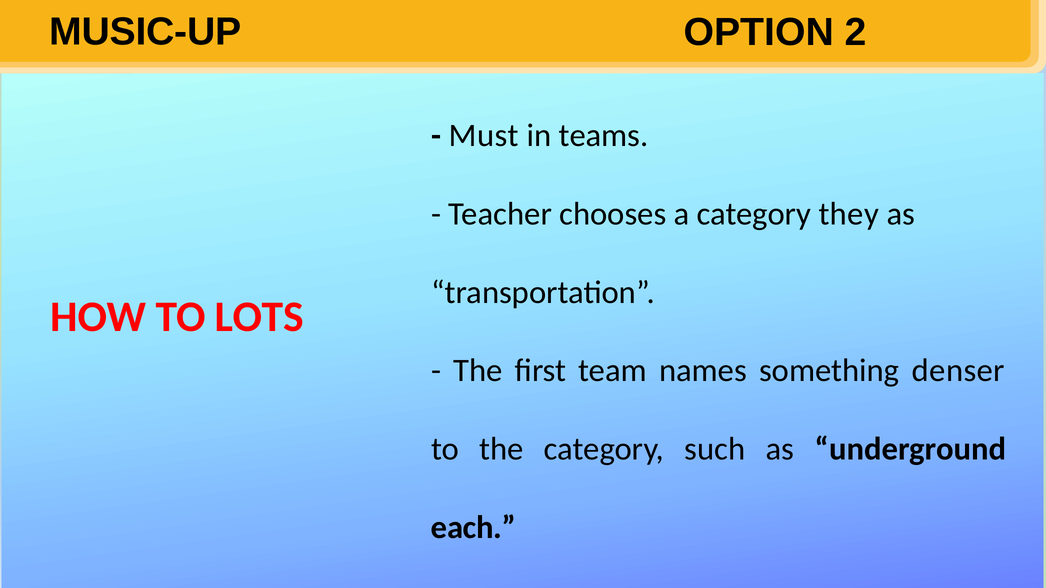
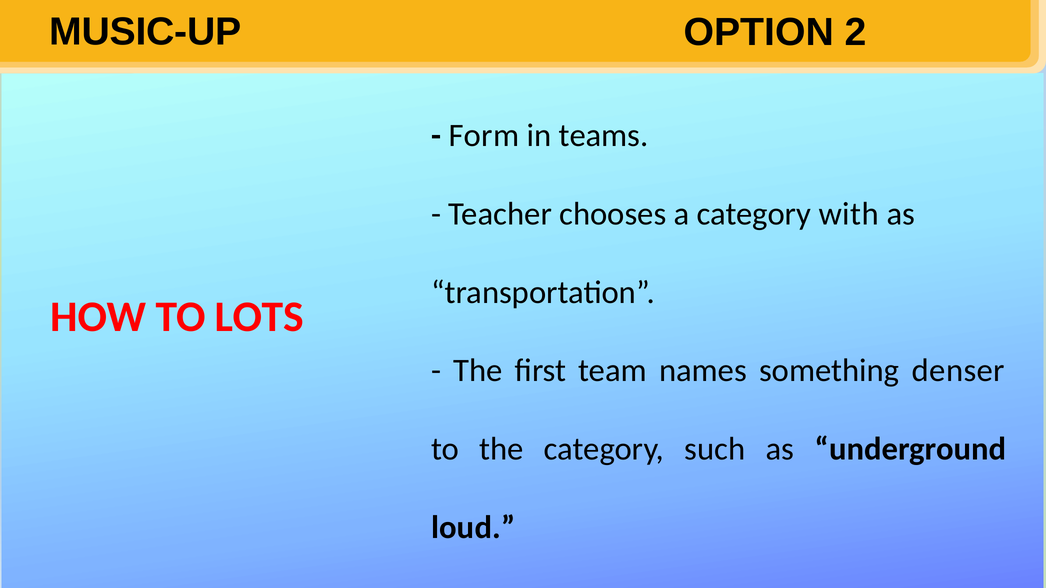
Must: Must -> Form
they: they -> with
each: each -> loud
